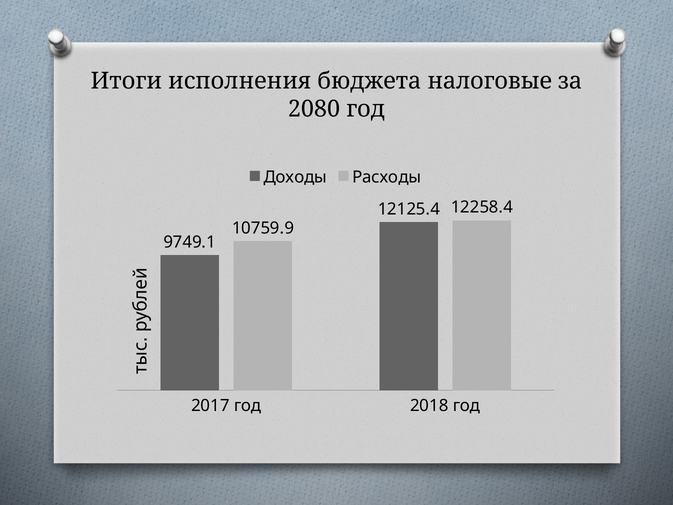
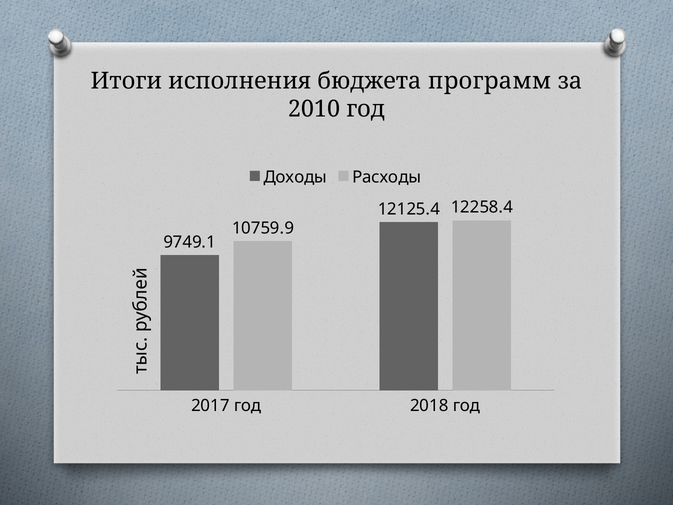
налоговые: налоговые -> программ
2080: 2080 -> 2010
